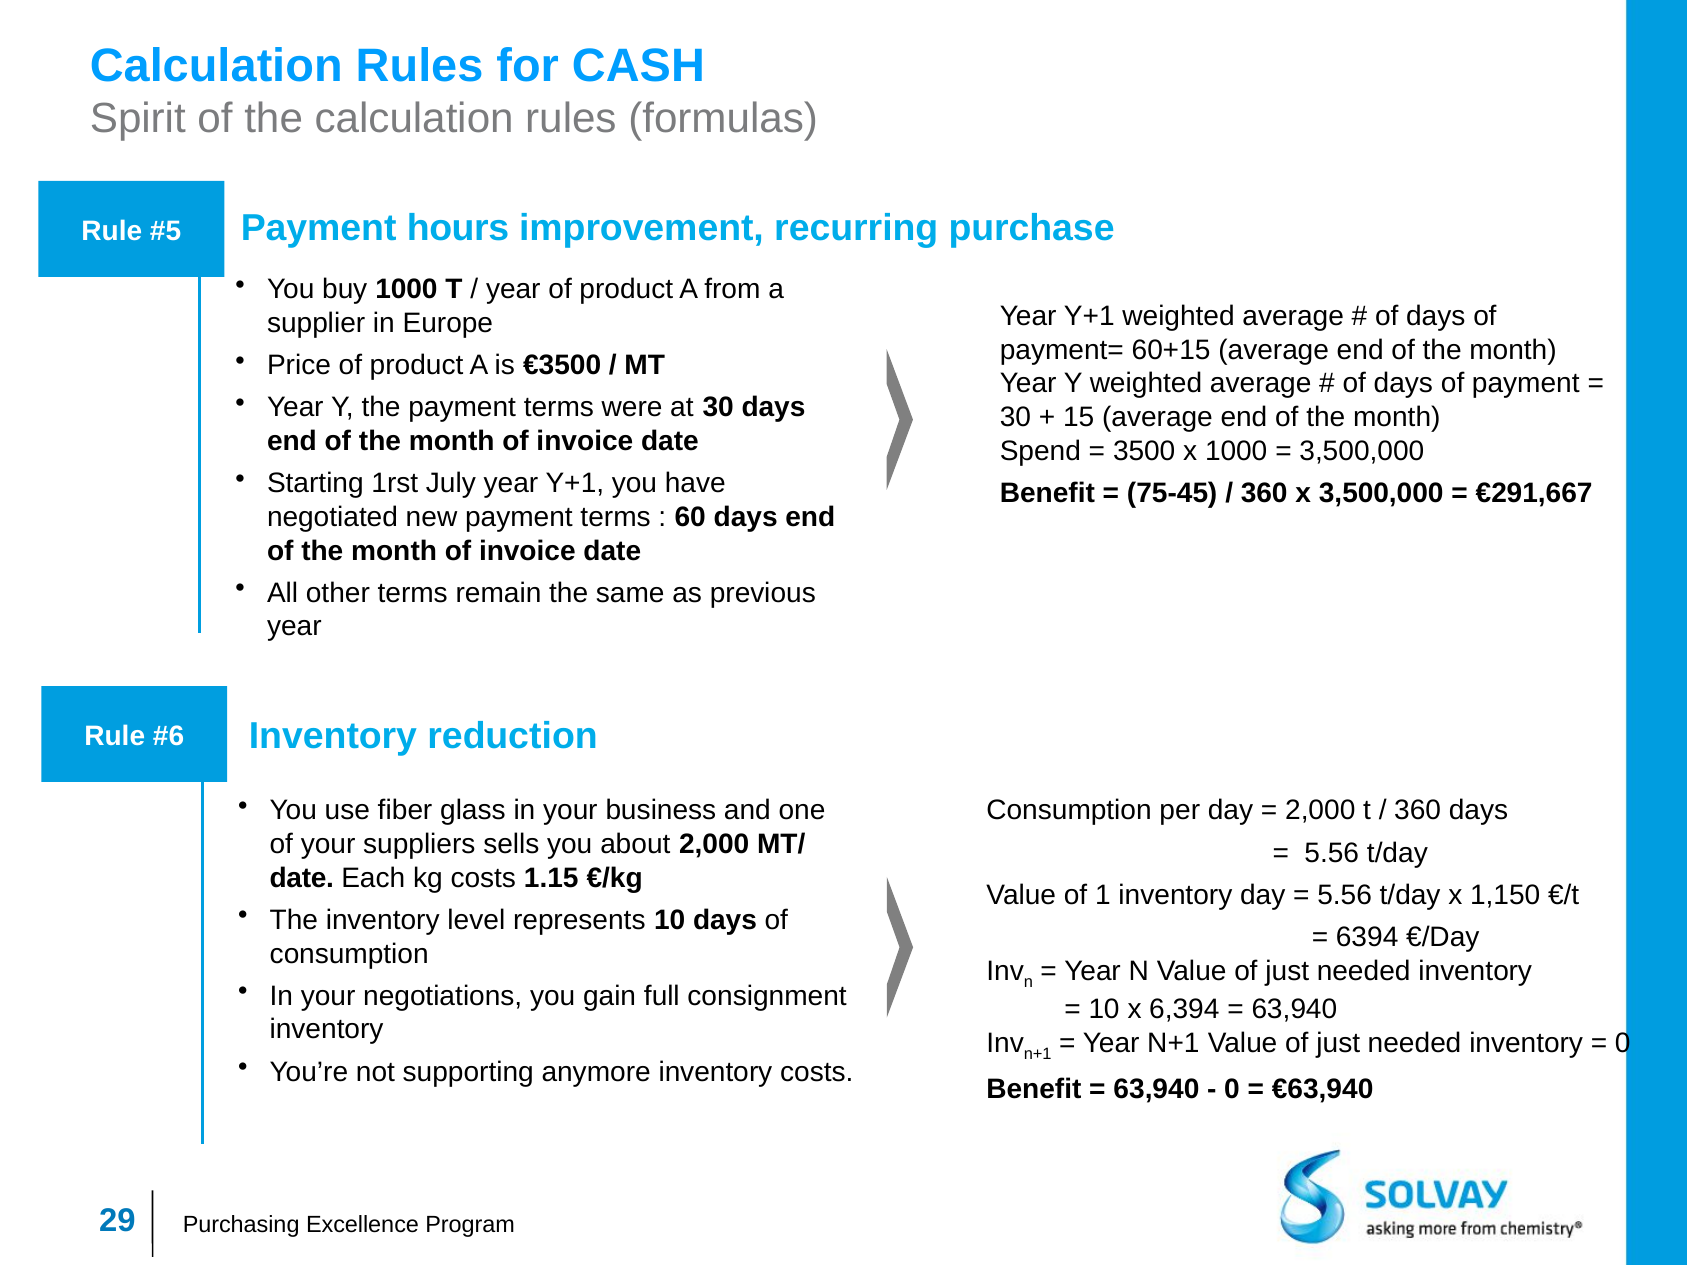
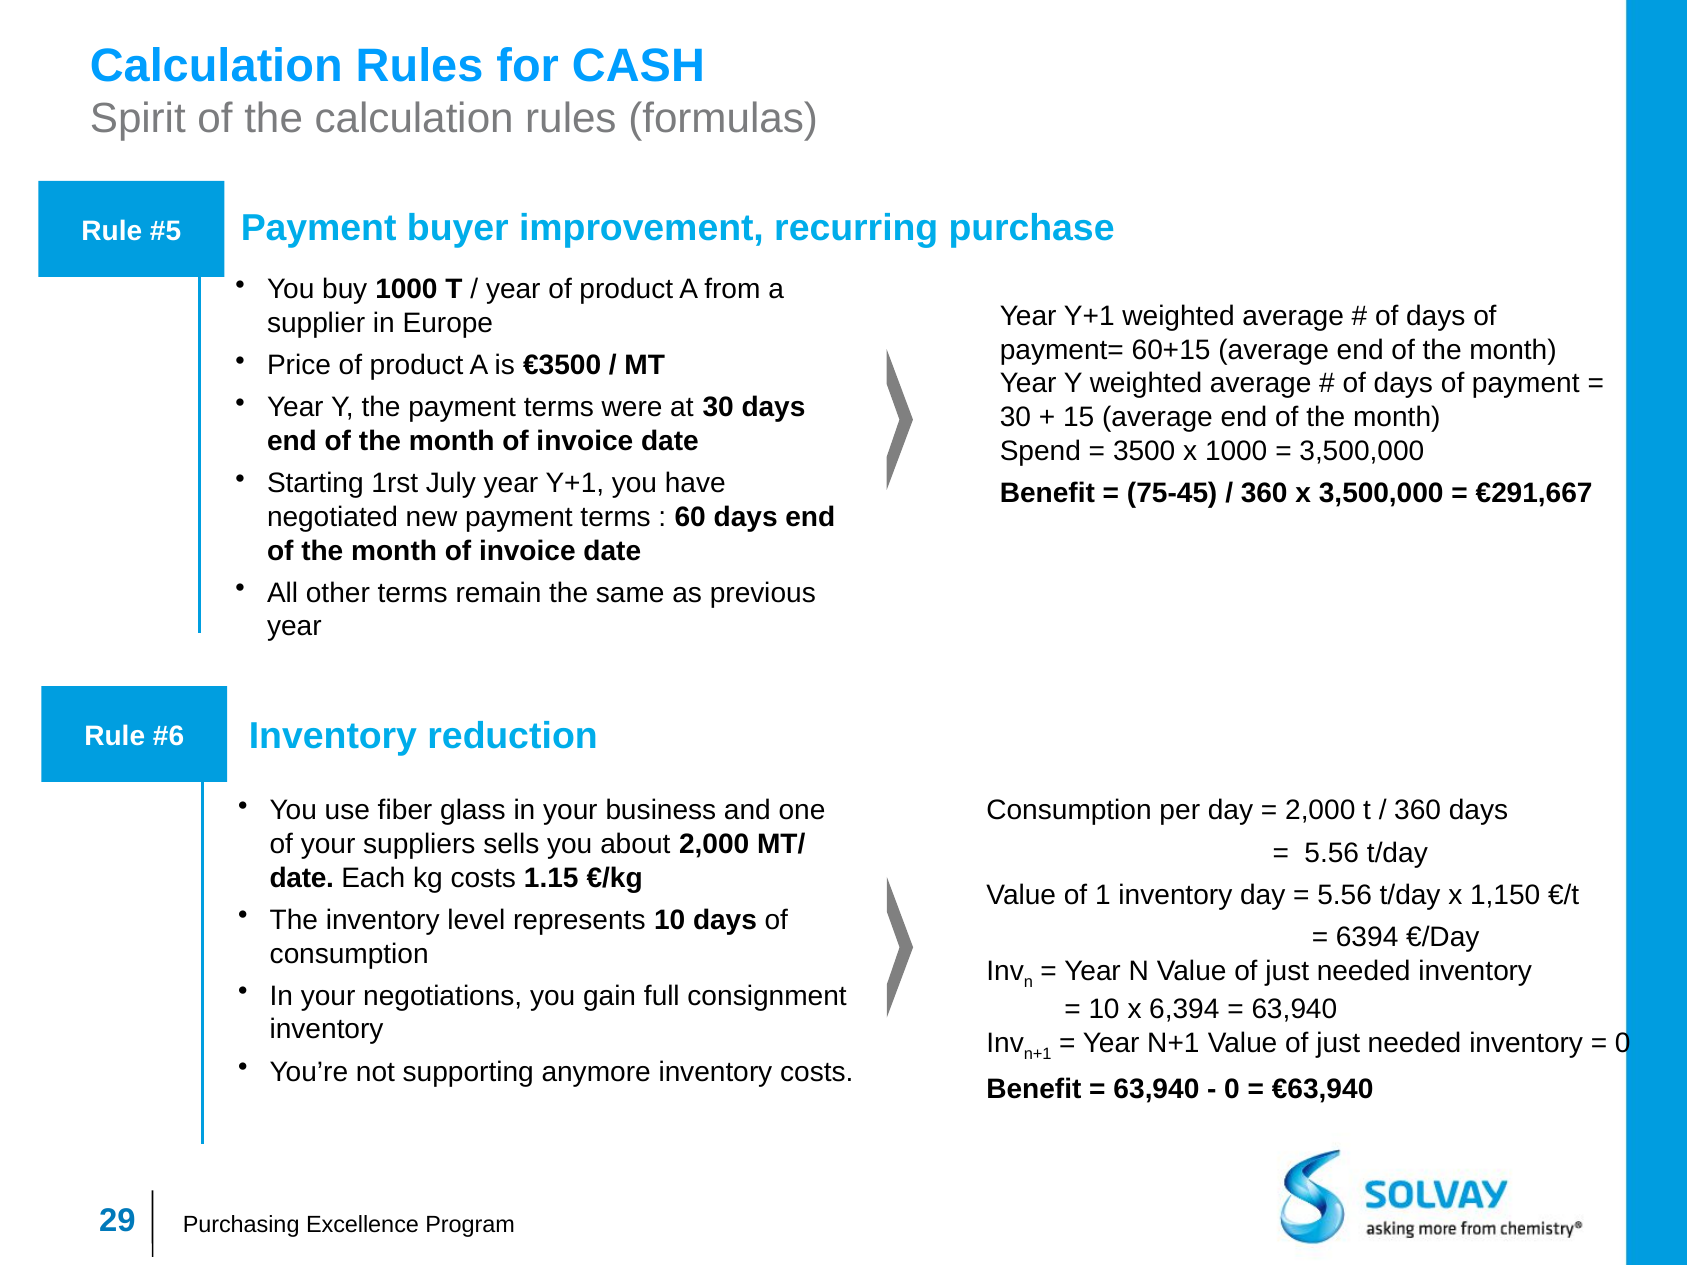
hours: hours -> buyer
